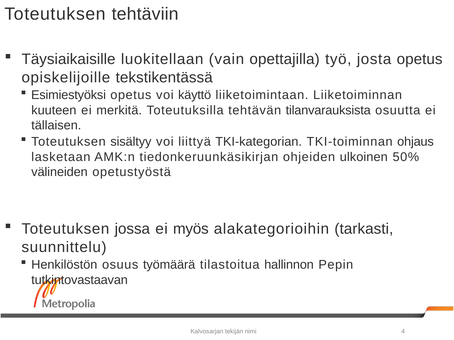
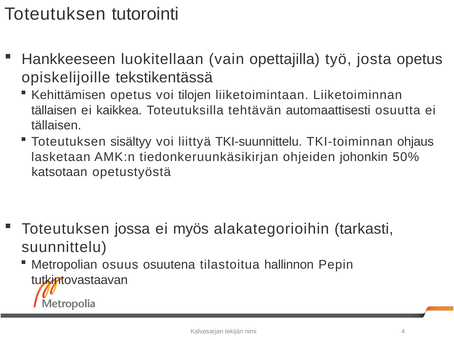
tehtäviin: tehtäviin -> tutorointi
Täysiaikaisille: Täysiaikaisille -> Hankkeeseen
Esimiestyöksi: Esimiestyöksi -> Kehittämisen
käyttö: käyttö -> tilojen
kuuteen at (54, 110): kuuteen -> tällaisen
merkitä: merkitä -> kaikkea
tilanvarauksista: tilanvarauksista -> automaattisesti
TKI-kategorian: TKI-kategorian -> TKI-suunnittelu
ulkoinen: ulkoinen -> johonkin
välineiden: välineiden -> katsotaan
Henkilöstön: Henkilöstön -> Metropolian
työmäärä: työmäärä -> osuutena
